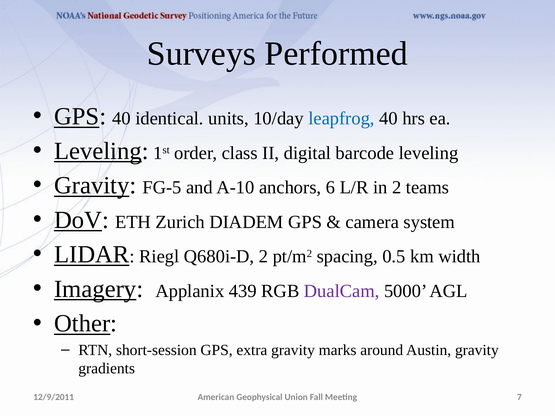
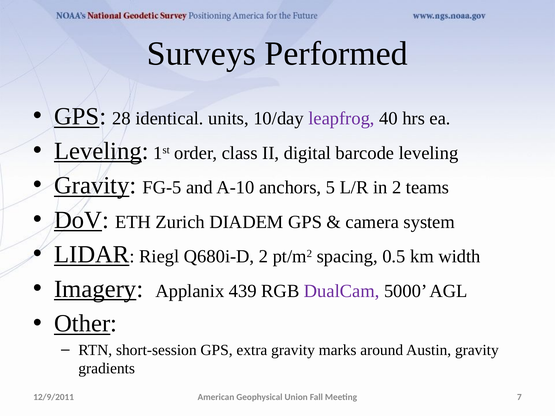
GPS 40: 40 -> 28
leapfrog colour: blue -> purple
6: 6 -> 5
